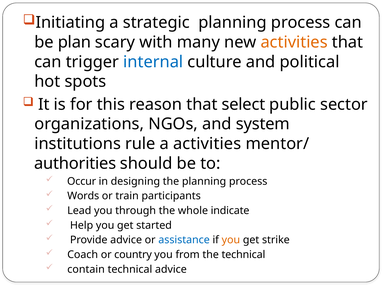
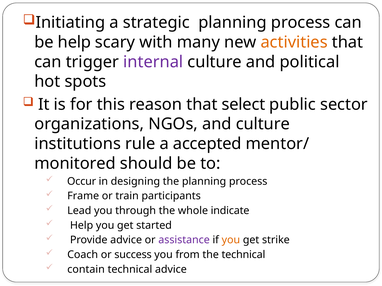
be plan: plan -> help
internal colour: blue -> purple
and system: system -> culture
a activities: activities -> accepted
authorities: authorities -> monitored
Words: Words -> Frame
assistance colour: blue -> purple
country: country -> success
